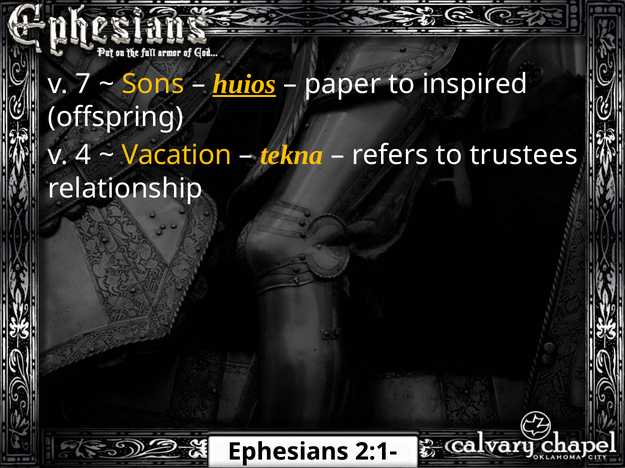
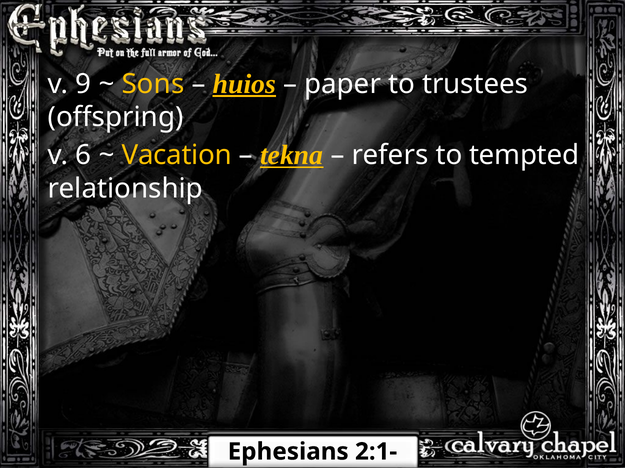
7: 7 -> 9
inspired: inspired -> trustees
4: 4 -> 6
tekna underline: none -> present
trustees: trustees -> tempted
